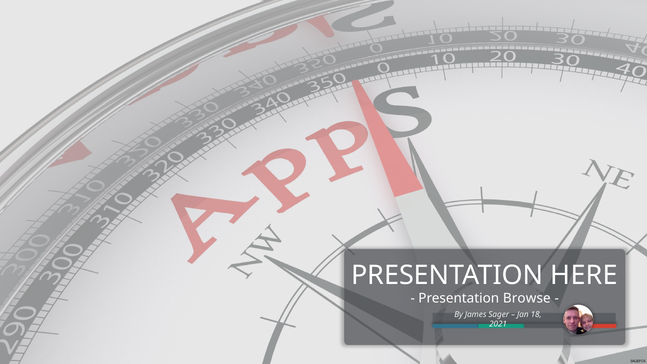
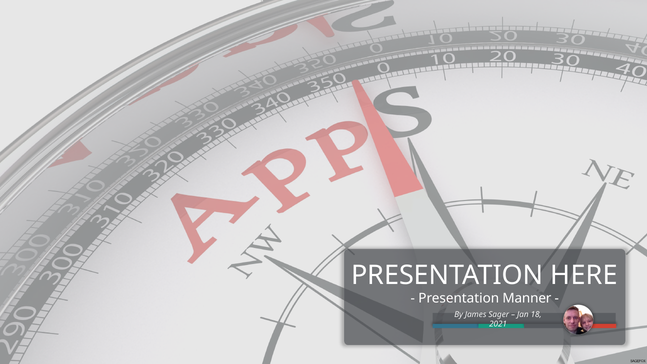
Browse: Browse -> Manner
